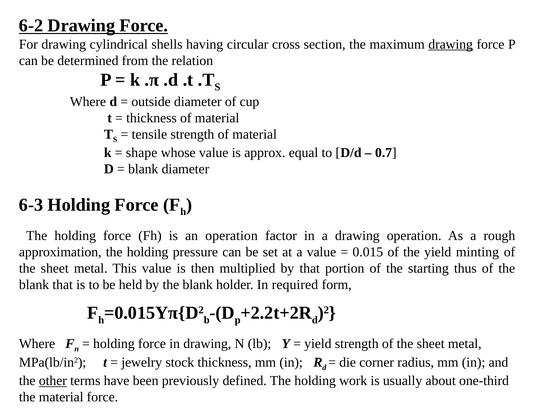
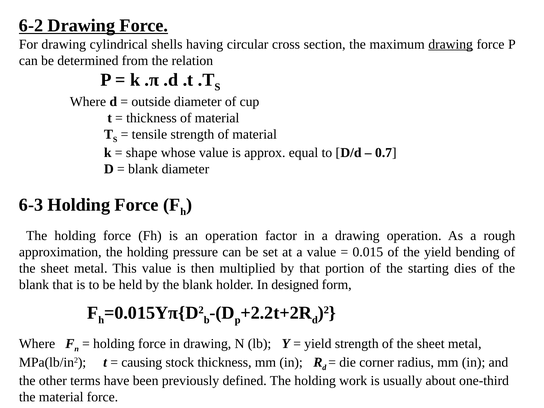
minting: minting -> bending
thus: thus -> dies
required: required -> designed
jewelry: jewelry -> causing
other underline: present -> none
